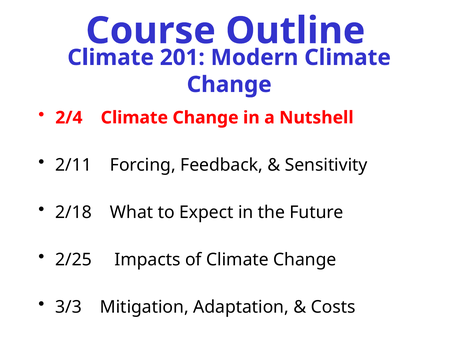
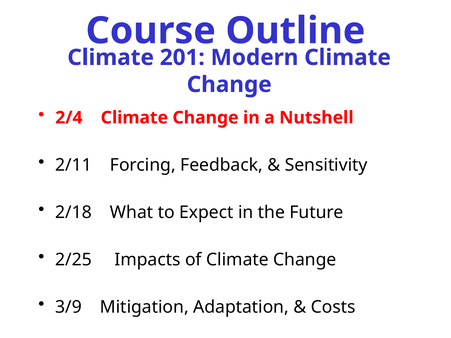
3/3: 3/3 -> 3/9
